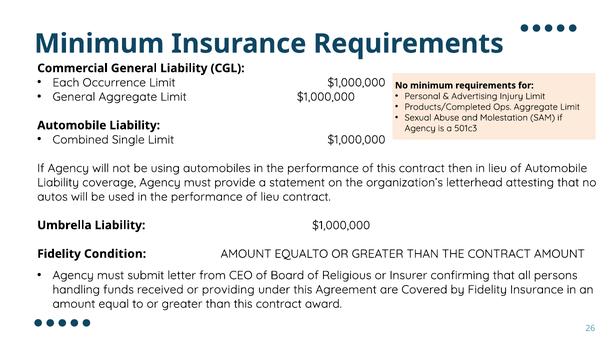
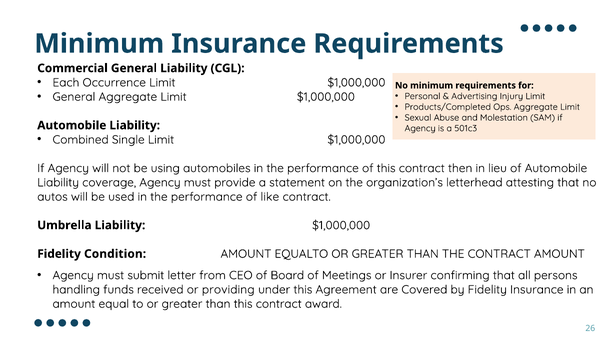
of lieu: lieu -> like
Religious: Religious -> Meetings
